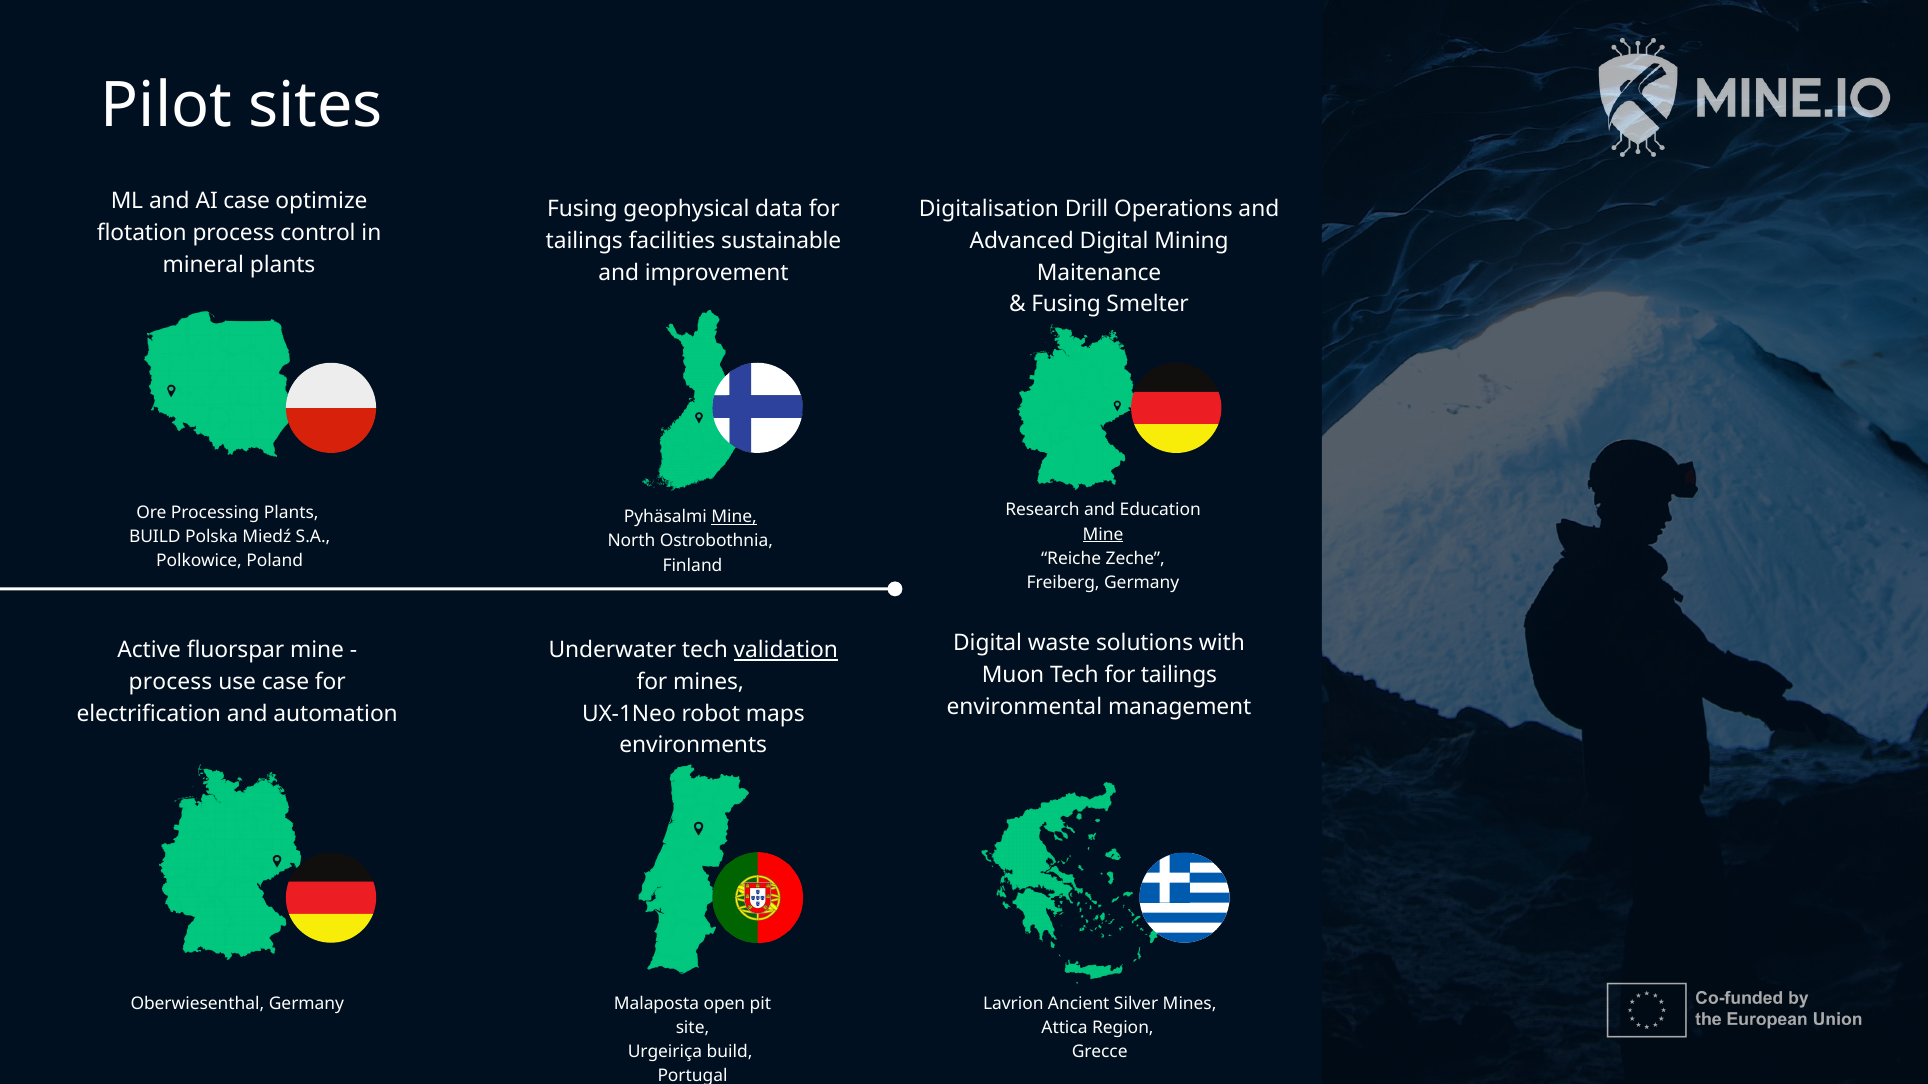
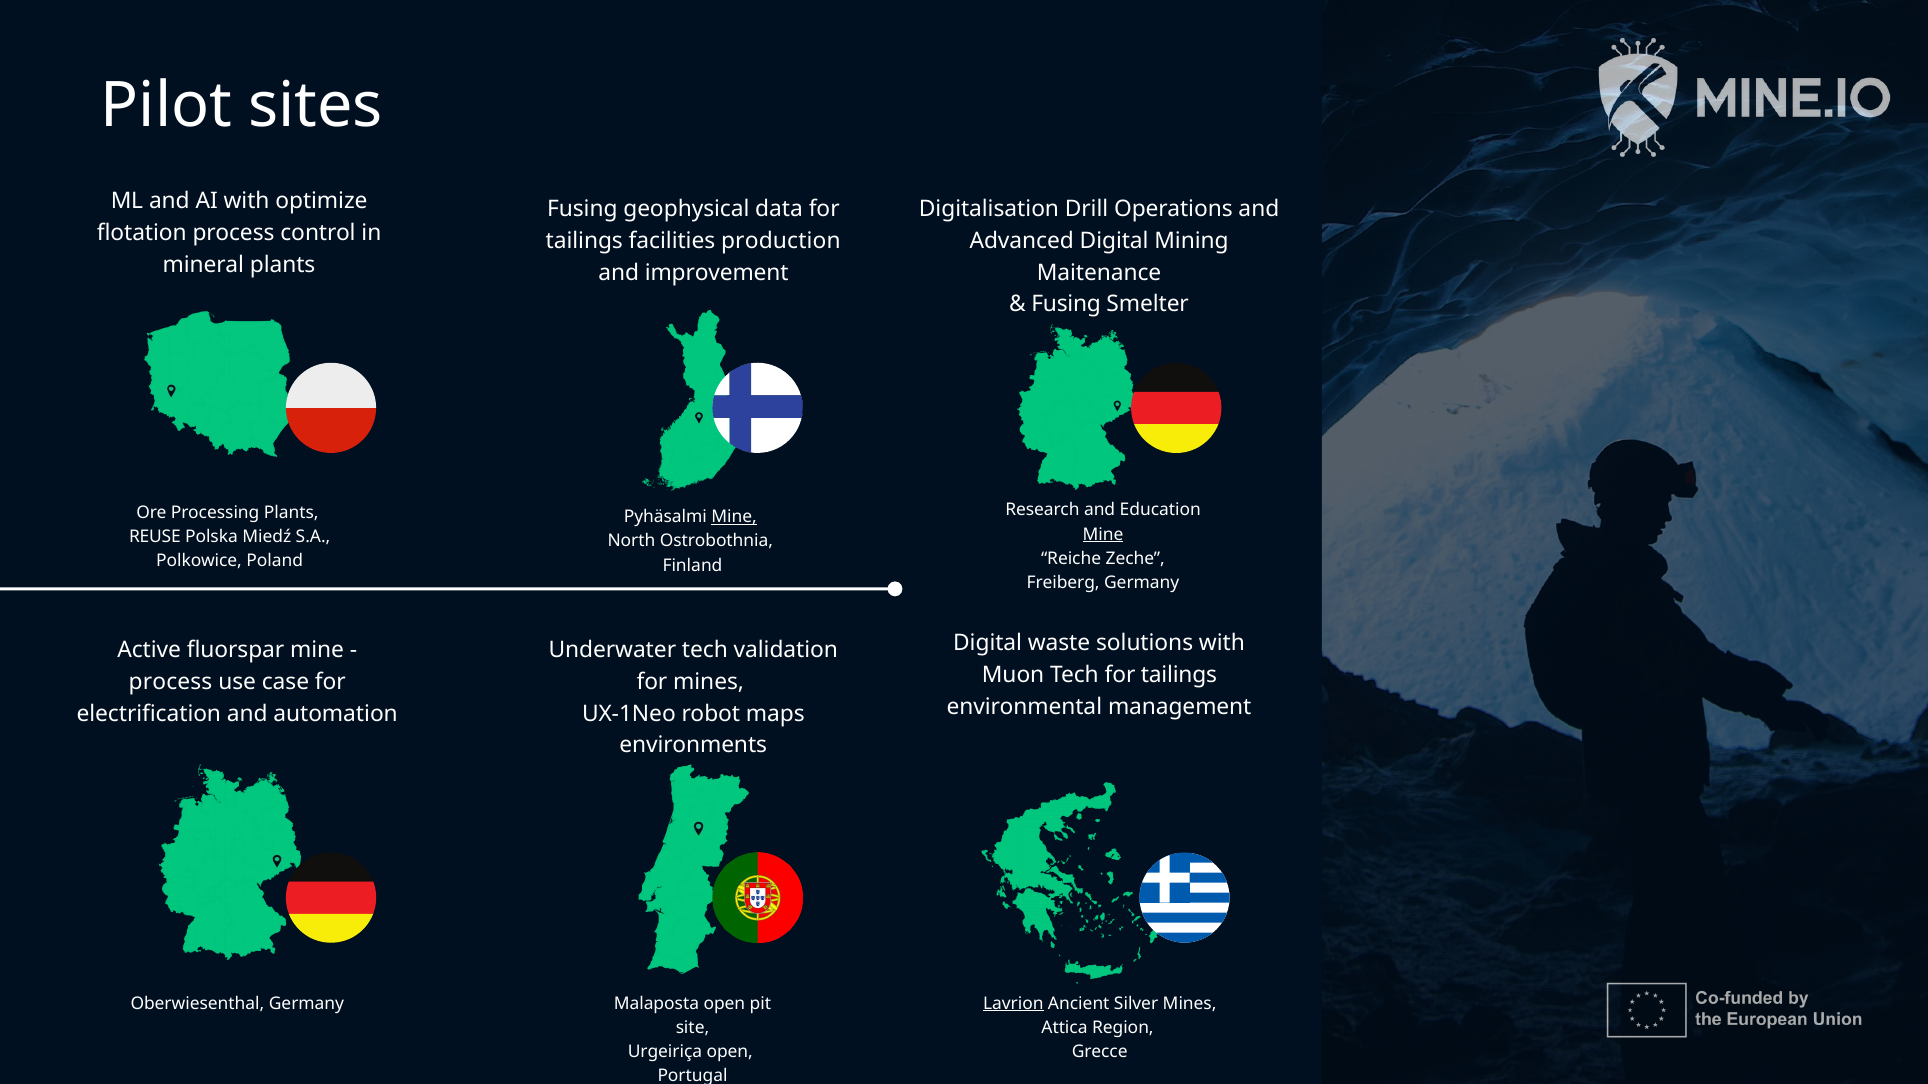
AI case: case -> with
sustainable: sustainable -> production
BUILD at (155, 537): BUILD -> REUSE
validation underline: present -> none
Lavrion underline: none -> present
Urgeiriça build: build -> open
